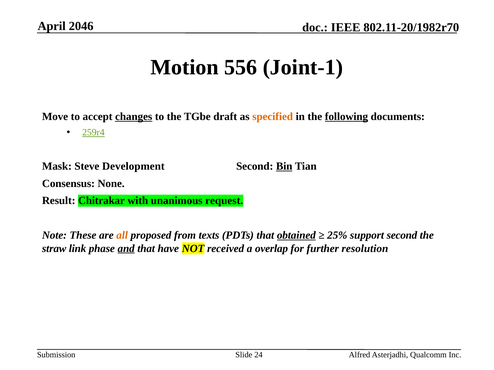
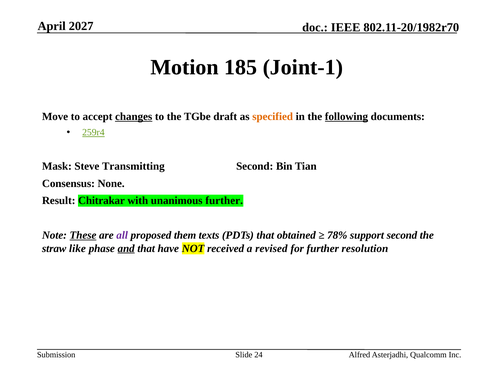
2046: 2046 -> 2027
556: 556 -> 185
Development: Development -> Transmitting
Bin underline: present -> none
unanimous request: request -> further
These underline: none -> present
all colour: orange -> purple
from: from -> them
obtained underline: present -> none
25%: 25% -> 78%
link: link -> like
overlap: overlap -> revised
